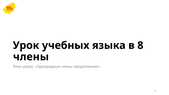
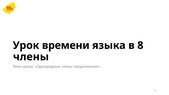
учебных: учебных -> времени
